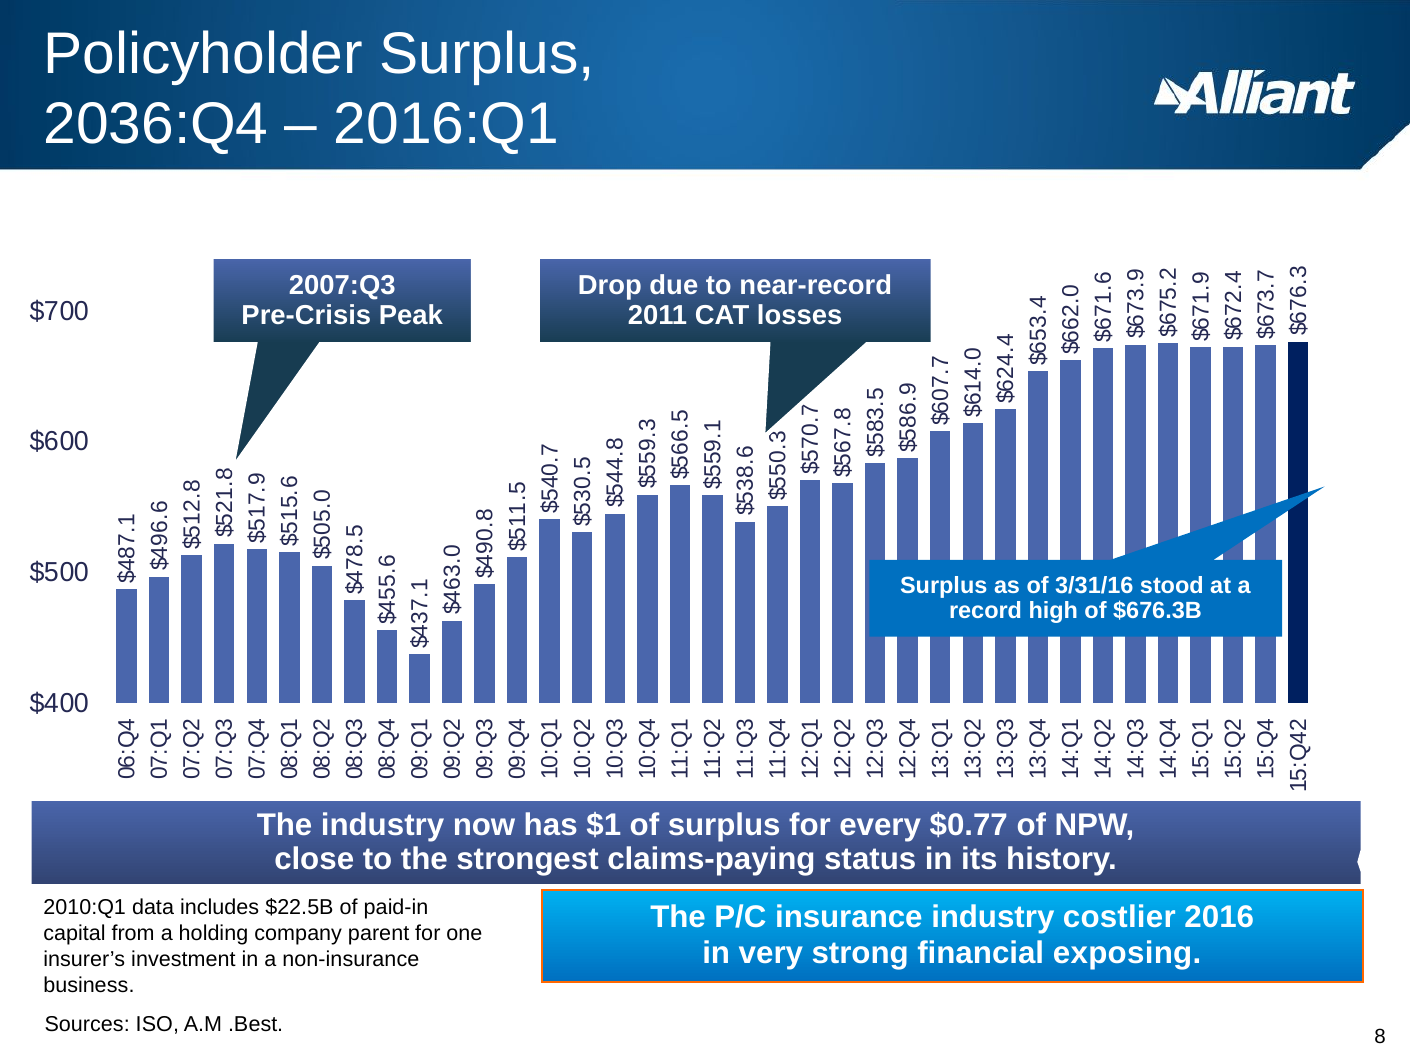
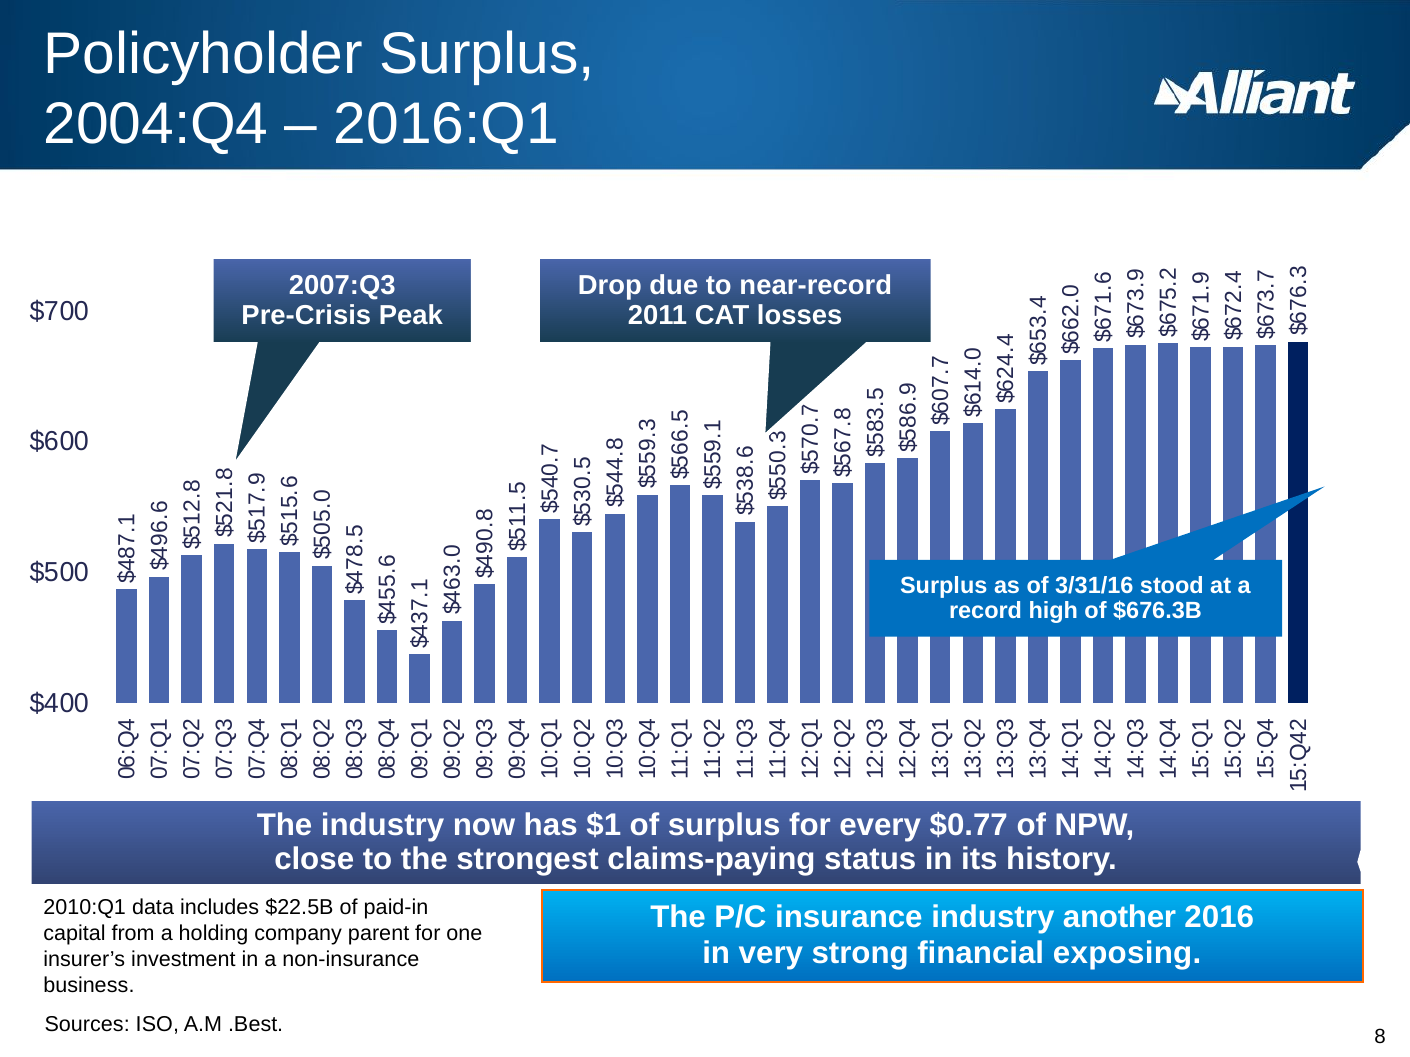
2036:Q4: 2036:Q4 -> 2004:Q4
costlier: costlier -> another
